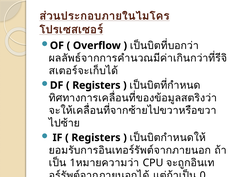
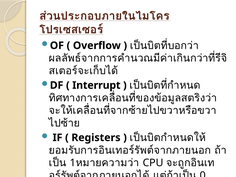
Registers at (96, 85): Registers -> Interrupt
